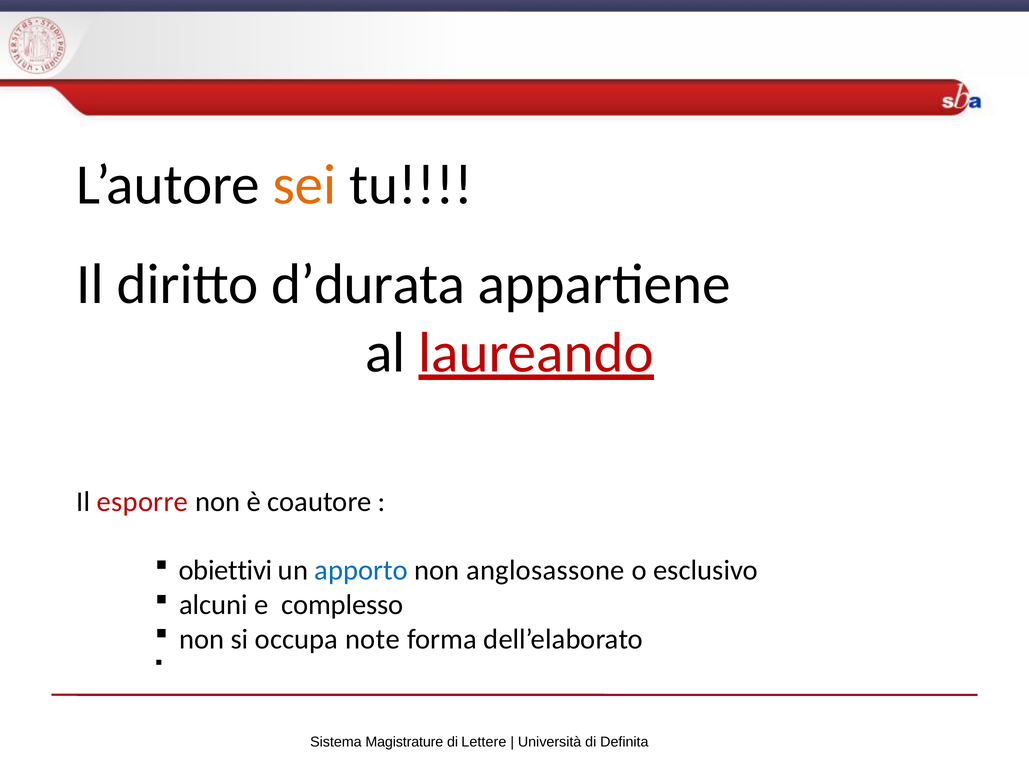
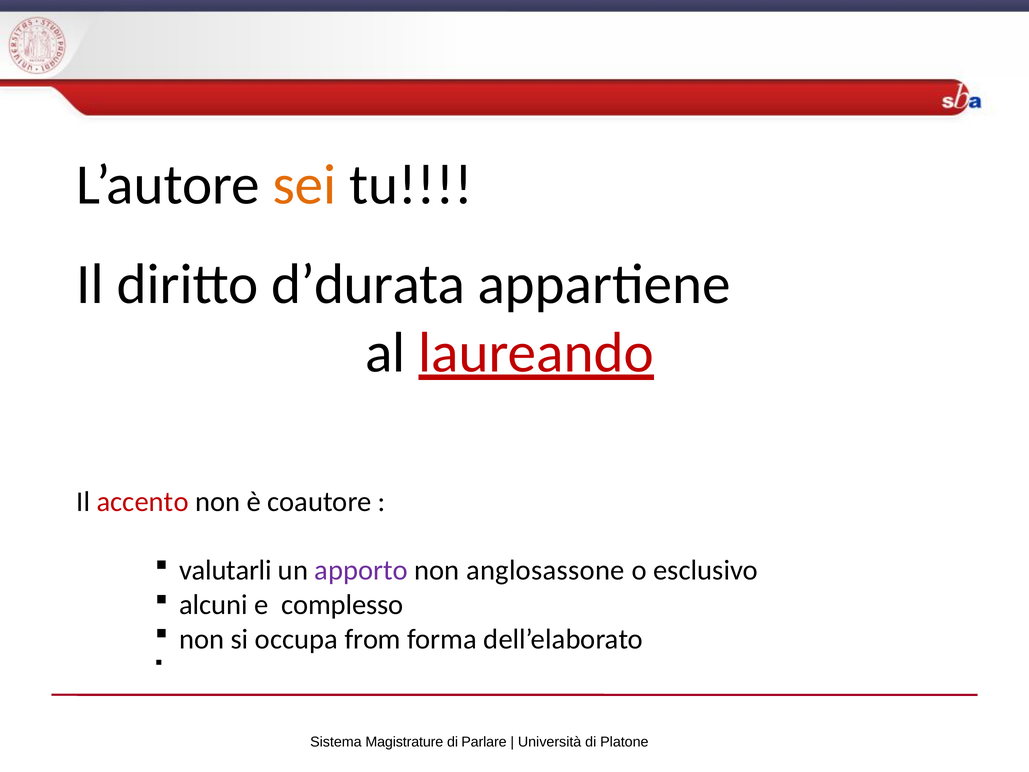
esporre: esporre -> accento
obiettivi: obiettivi -> valutarli
apporto colour: blue -> purple
note: note -> from
Lettere: Lettere -> Parlare
Definita: Definita -> Platone
